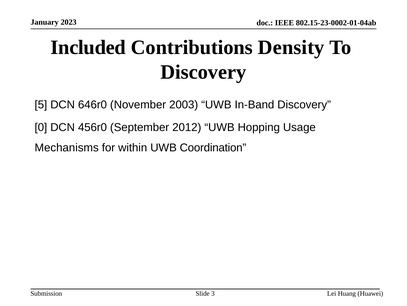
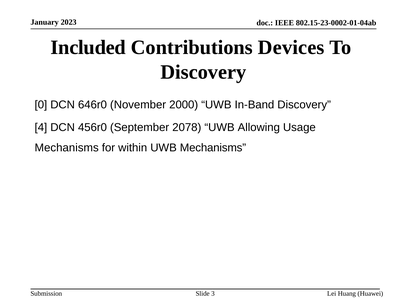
Density: Density -> Devices
5: 5 -> 0
2003: 2003 -> 2000
0: 0 -> 4
2012: 2012 -> 2078
Hopping: Hopping -> Allowing
UWB Coordination: Coordination -> Mechanisms
